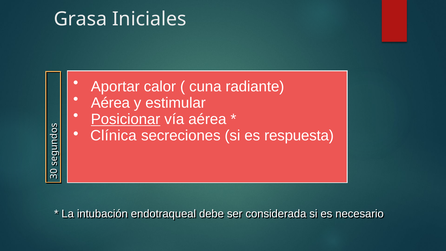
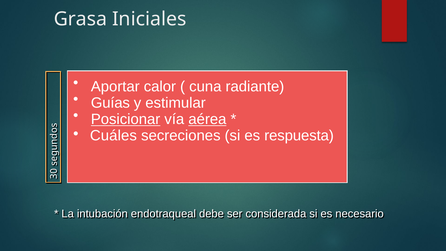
Aérea at (110, 103): Aérea -> Guías
aérea at (207, 119) underline: none -> present
Clínica: Clínica -> Cuáles
